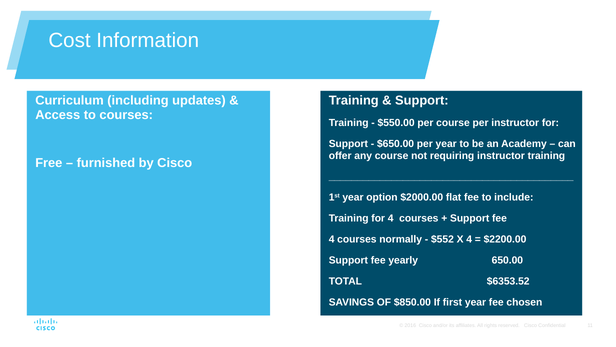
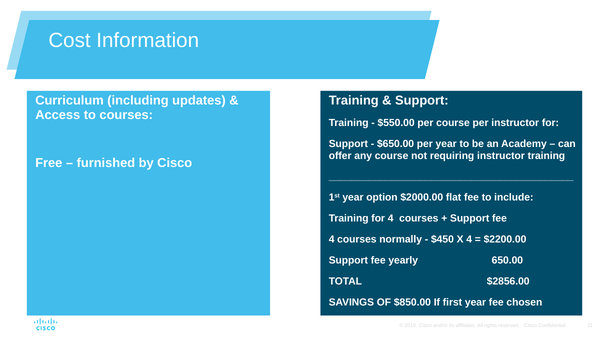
$552: $552 -> $450
$6353.52: $6353.52 -> $2856.00
